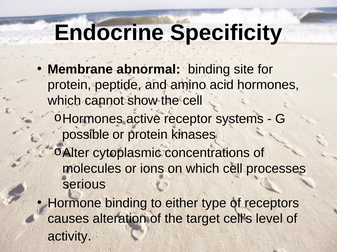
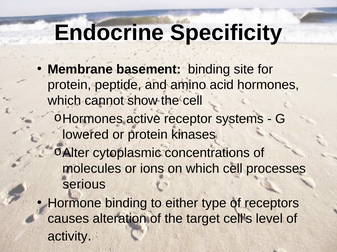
abnormal: abnormal -> basement
possible: possible -> lowered
